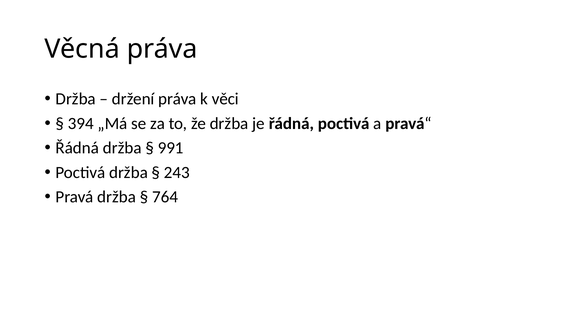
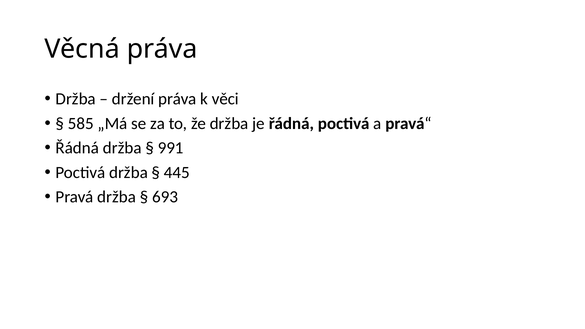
394: 394 -> 585
243: 243 -> 445
764: 764 -> 693
